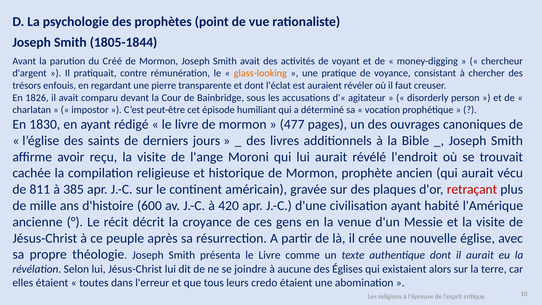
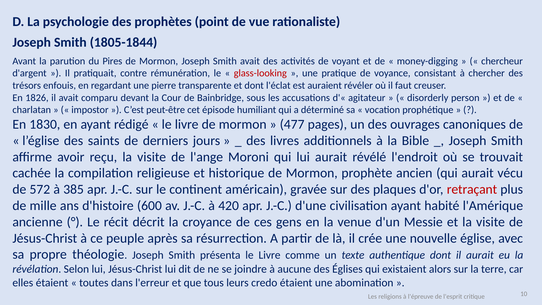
Créé: Créé -> Pires
glass-looking colour: orange -> red
811: 811 -> 572
